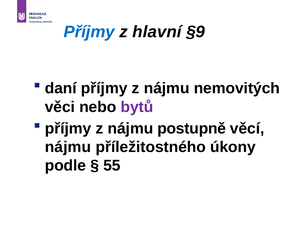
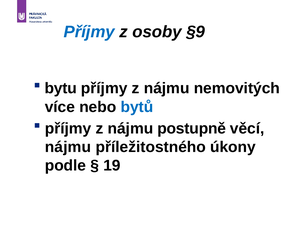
hlavní: hlavní -> osoby
daní: daní -> bytu
věci: věci -> více
bytů colour: purple -> blue
55: 55 -> 19
